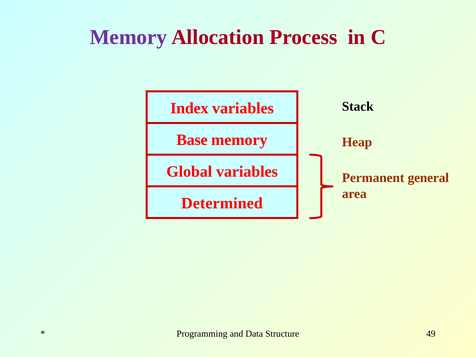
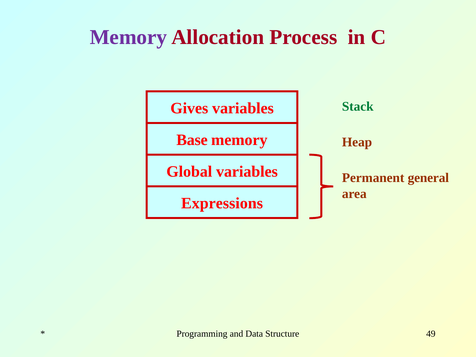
Stack colour: black -> green
Index: Index -> Gives
Determined: Determined -> Expressions
